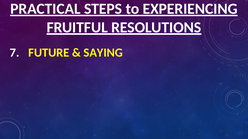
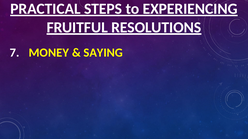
FUTURE: FUTURE -> MONEY
